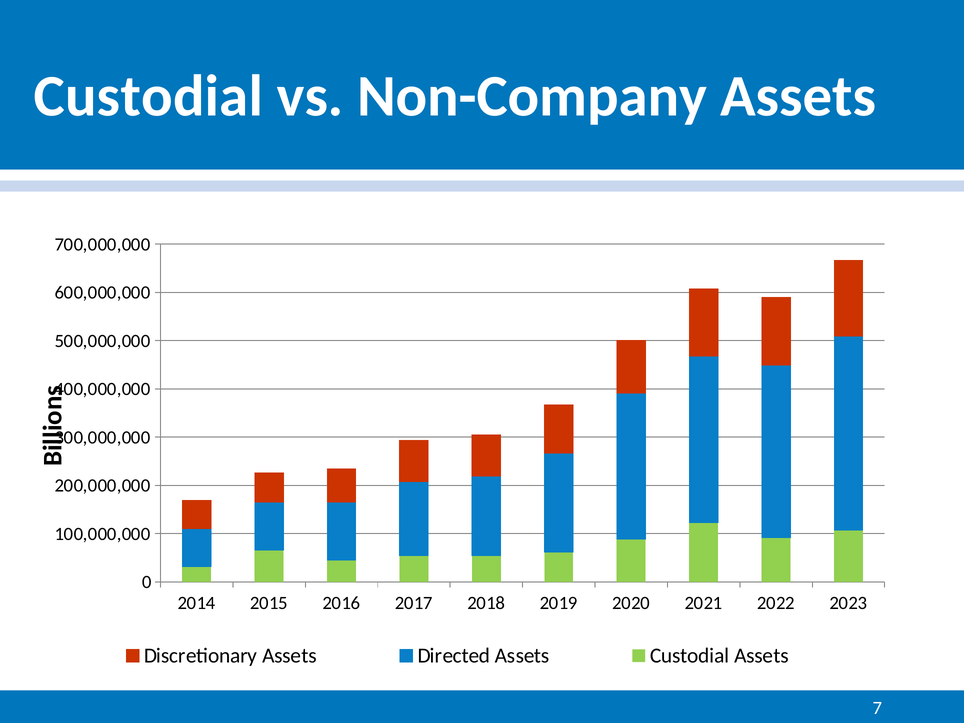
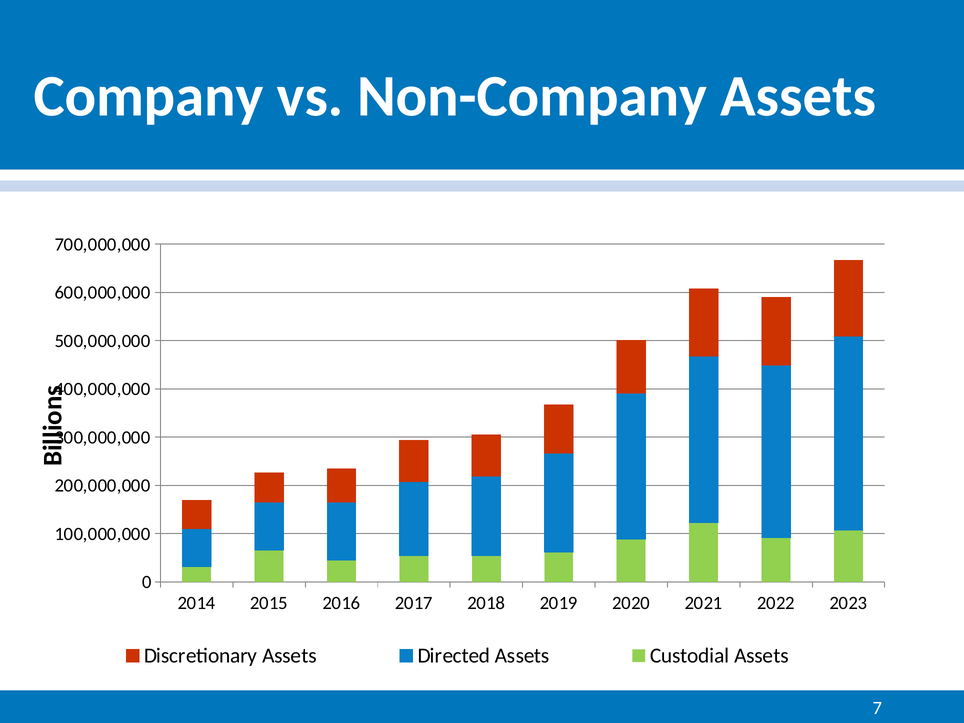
Custodial at (148, 97): Custodial -> Company
